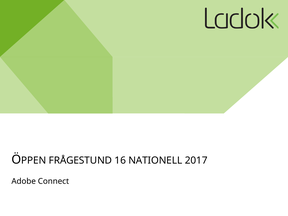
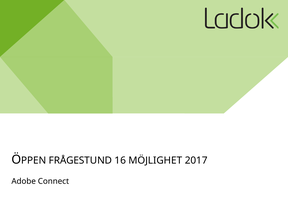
NATIONELL: NATIONELL -> MÖJLIGHET
